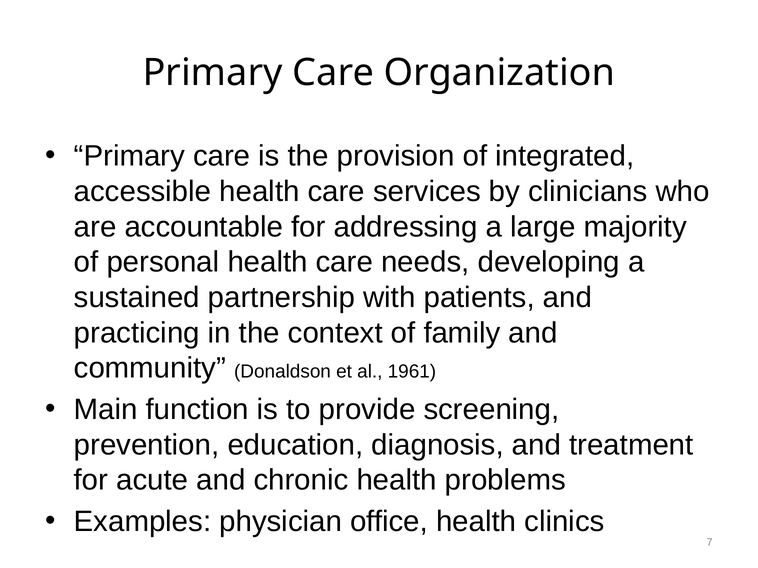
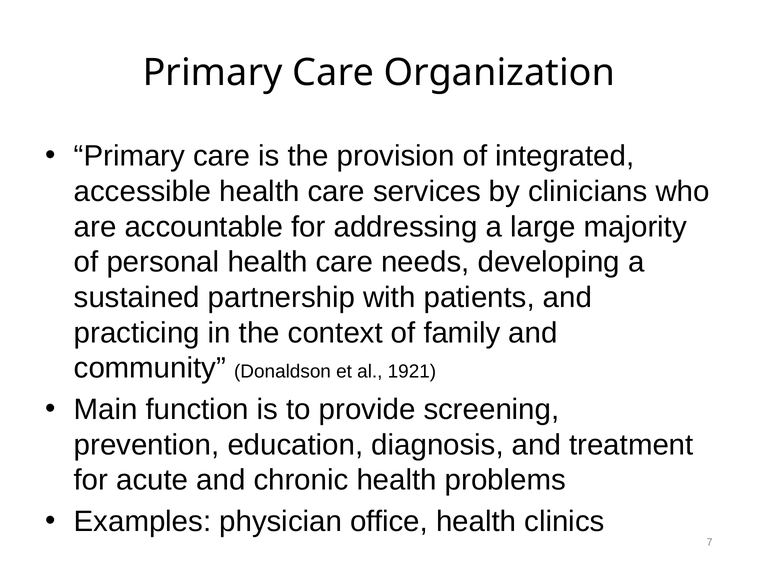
1961: 1961 -> 1921
